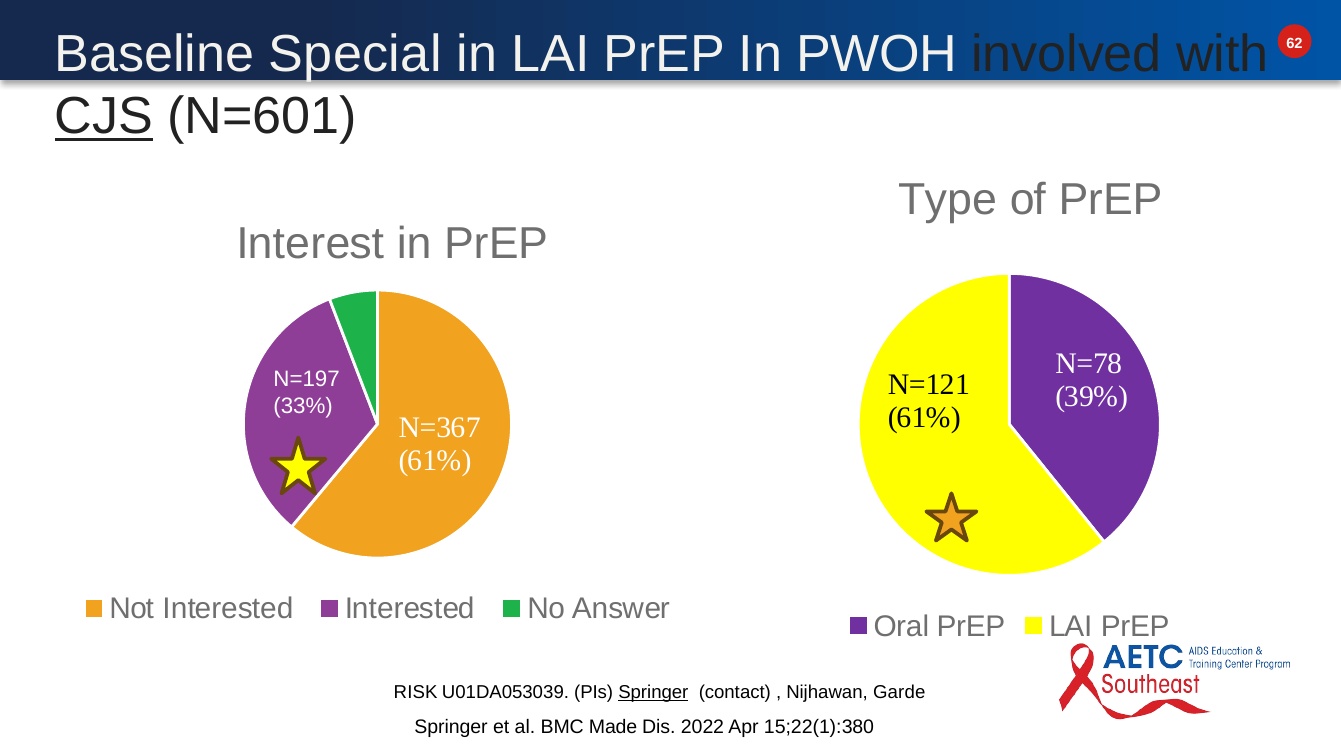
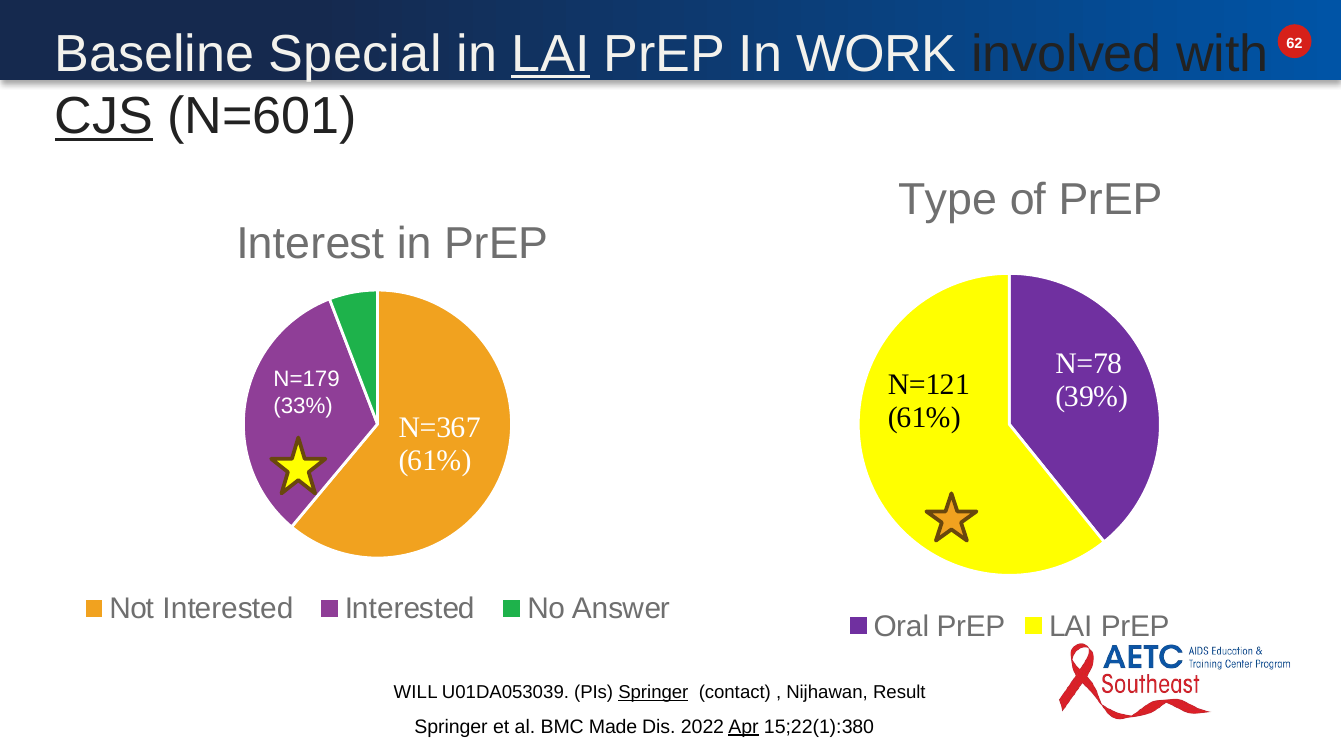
LAI at (550, 54) underline: none -> present
PWOH: PWOH -> WORK
N=197: N=197 -> N=179
RISK: RISK -> WILL
Garde: Garde -> Result
Apr underline: none -> present
